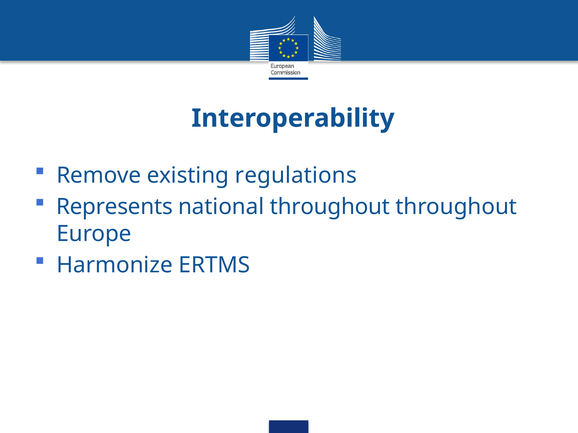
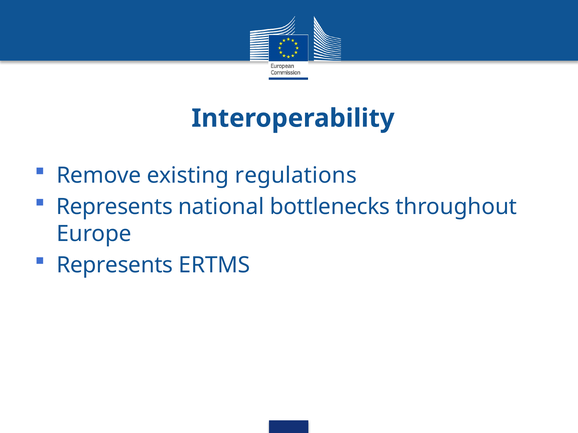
national throughout: throughout -> bottlenecks
Harmonize at (115, 265): Harmonize -> Represents
